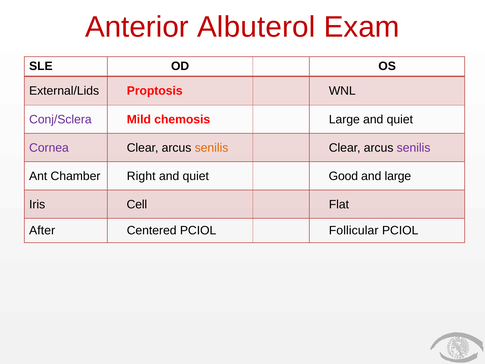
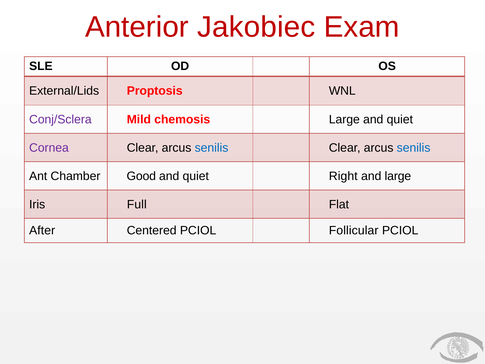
Albuterol: Albuterol -> Jakobiec
senilis at (212, 148) colour: orange -> blue
senilis at (414, 148) colour: purple -> blue
Right: Right -> Good
Good: Good -> Right
Cell: Cell -> Full
